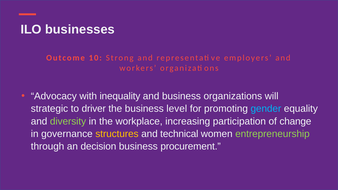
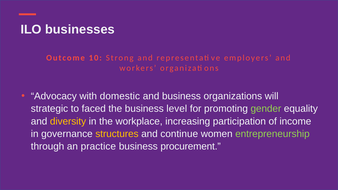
inequality: inequality -> domestic
driver: driver -> faced
gender colour: light blue -> light green
diversity colour: light green -> yellow
change: change -> income
technical: technical -> continue
decision: decision -> practice
